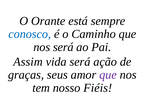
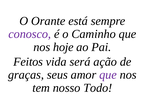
conosco colour: blue -> purple
nos será: será -> hoje
Assim: Assim -> Feitos
Fiéis: Fiéis -> Todo
